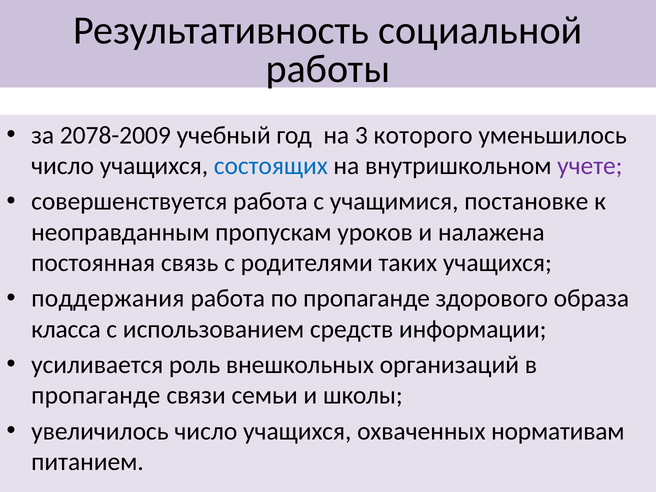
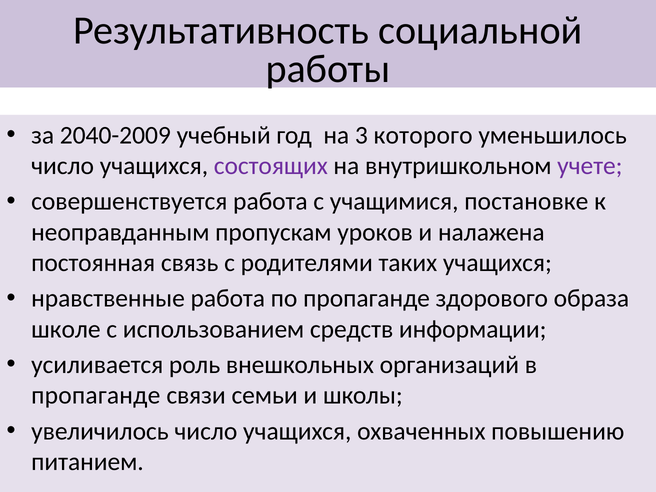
2078-2009: 2078-2009 -> 2040-2009
состоящих colour: blue -> purple
поддержания: поддержания -> нравственные
класса: класса -> школе
нормативам: нормативам -> повышению
